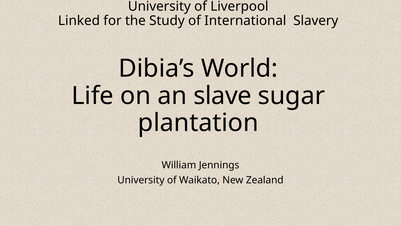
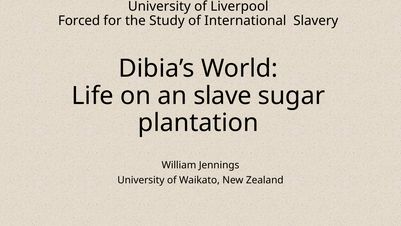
Linked: Linked -> Forced
